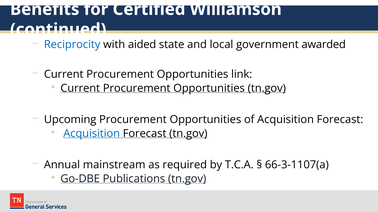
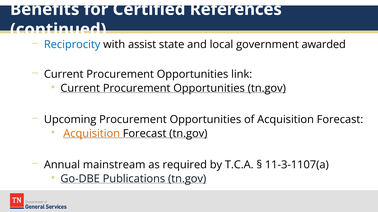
Williamson: Williamson -> References
aided: aided -> assist
Acquisition at (92, 134) colour: blue -> orange
66-3-1107(a: 66-3-1107(a -> 11-3-1107(a
